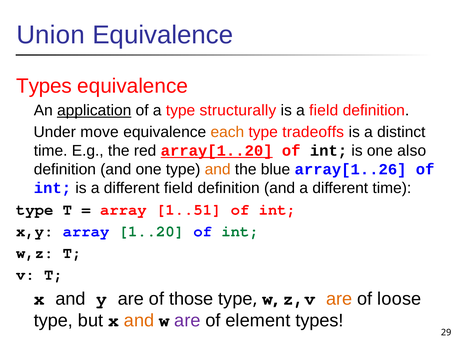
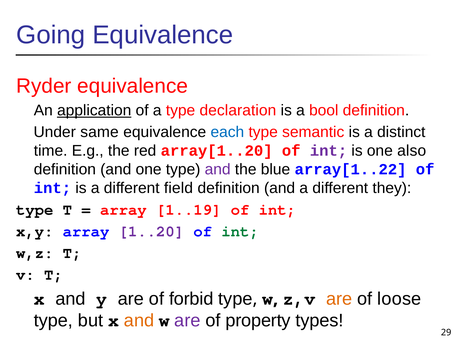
Union: Union -> Going
Types at (44, 86): Types -> Ryder
structurally: structurally -> declaration
a field: field -> bool
move: move -> same
each colour: orange -> blue
tradeoffs: tradeoffs -> semantic
array[1..20 underline: present -> none
int at (329, 151) colour: black -> purple
and at (218, 170) colour: orange -> purple
array[1..26: array[1..26 -> array[1..22
different time: time -> they
1..51: 1..51 -> 1..19
1..20 colour: green -> purple
those: those -> forbid
element: element -> property
